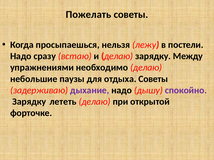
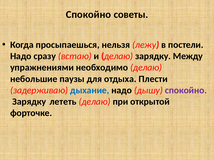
Пожелать at (88, 14): Пожелать -> Спокойно
отдыха Советы: Советы -> Плести
дыхание colour: purple -> blue
